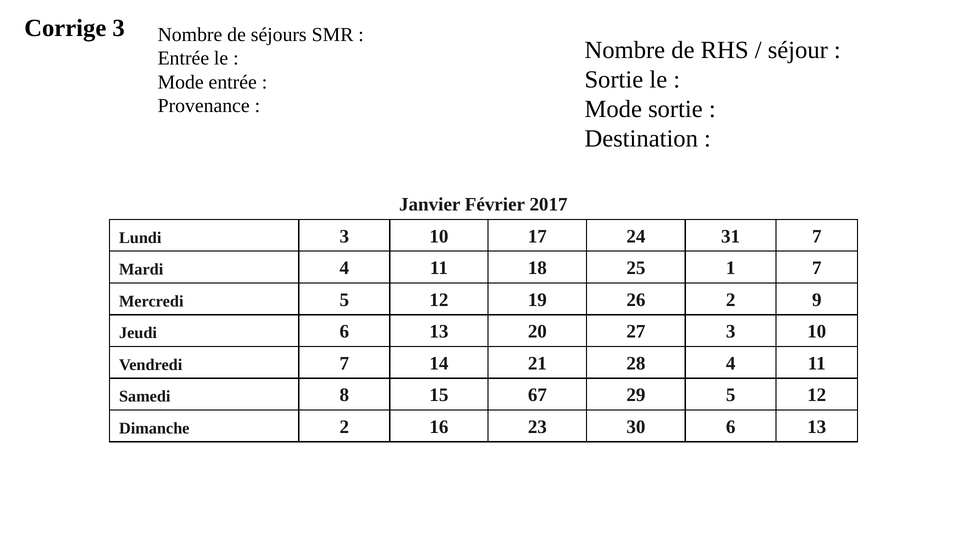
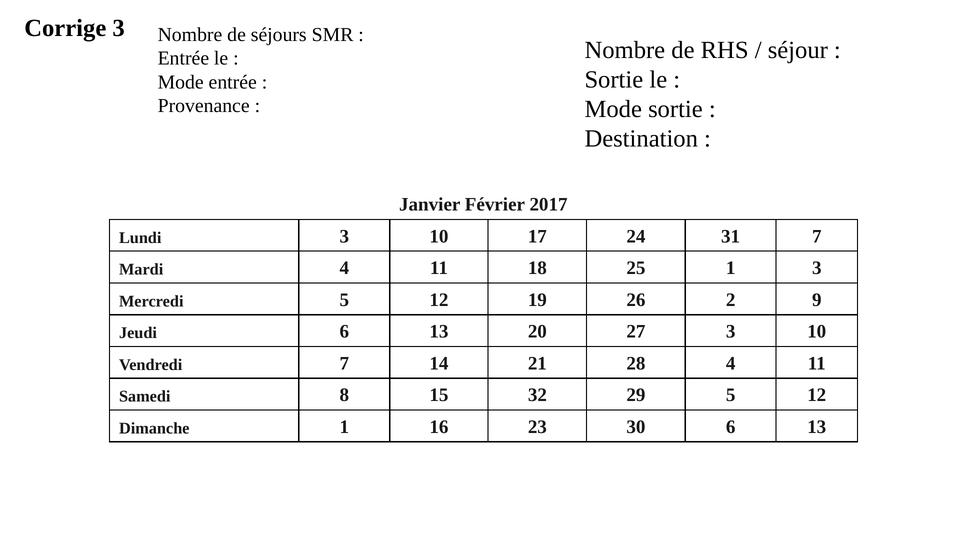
1 7: 7 -> 3
67: 67 -> 32
Dimanche 2: 2 -> 1
